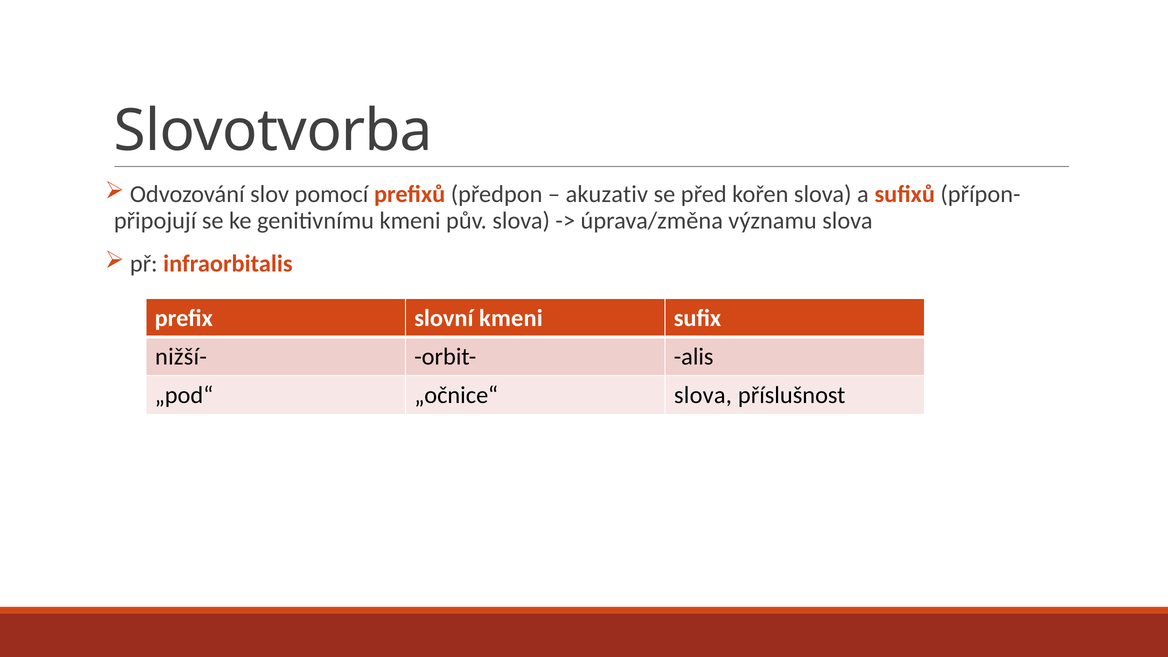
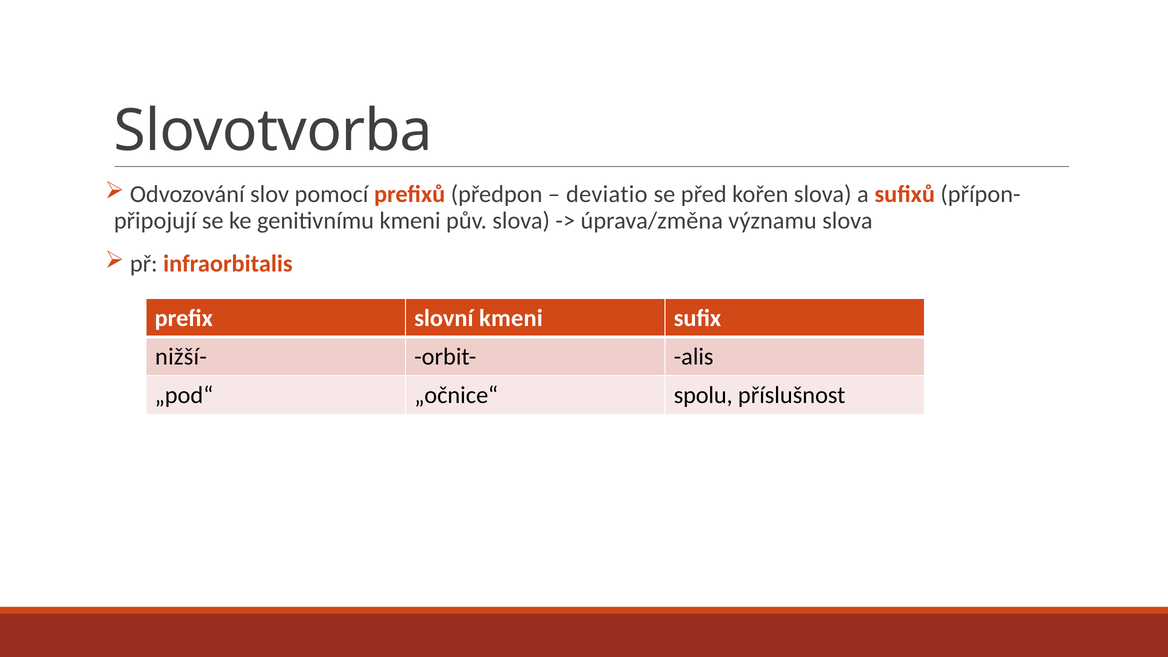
akuzativ: akuzativ -> deviatio
„očnice“ slova: slova -> spolu
